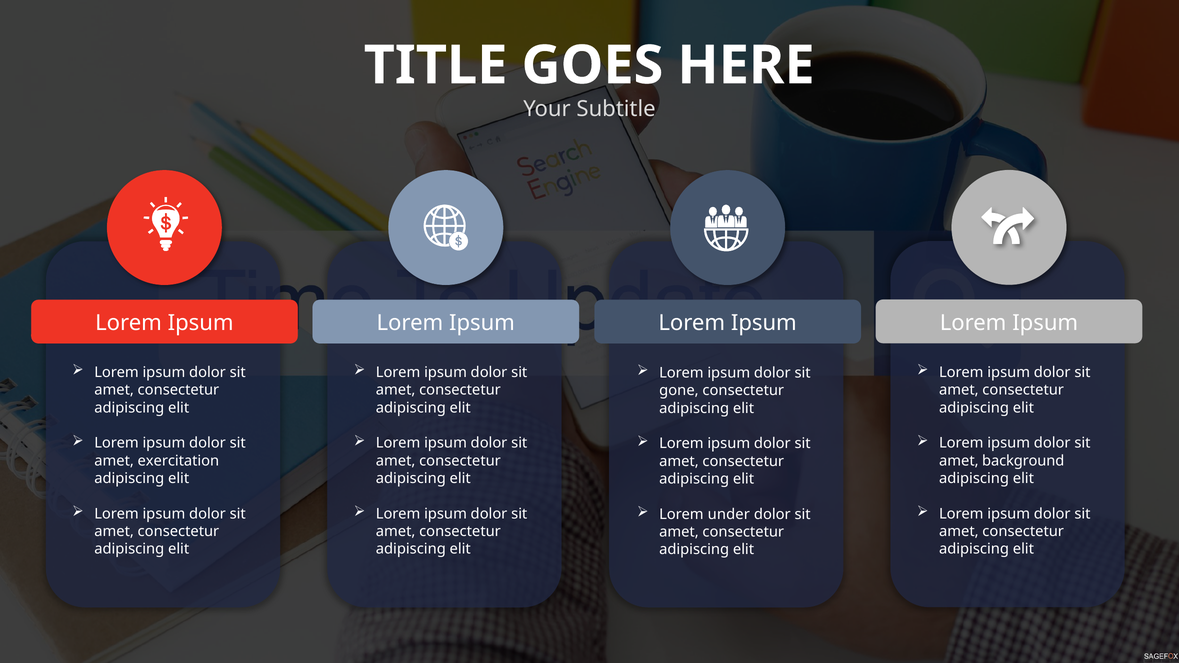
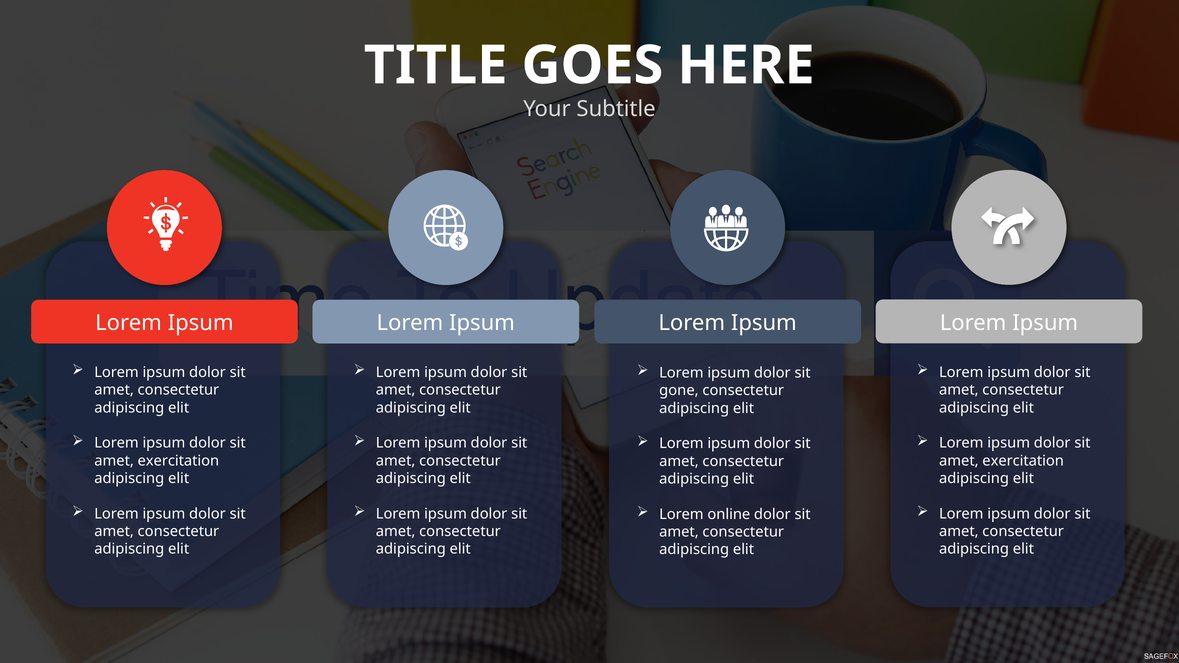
background at (1023, 461): background -> exercitation
under: under -> online
